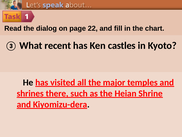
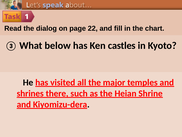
recent: recent -> below
